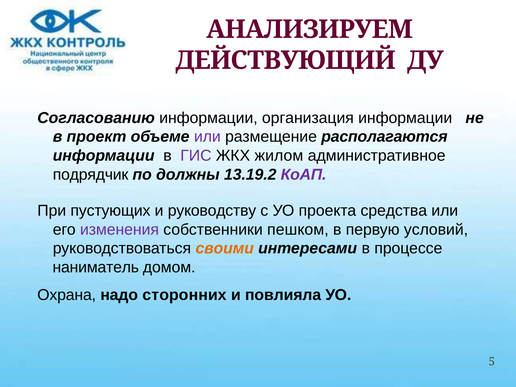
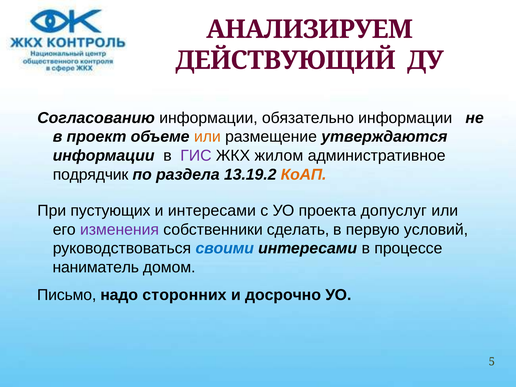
организация: организация -> обязательно
или at (207, 137) colour: purple -> orange
располагаются: располагаются -> утверждаются
должны: должны -> раздела
КоАП colour: purple -> orange
и руководству: руководству -> интересами
средства: средства -> допуслуг
пешком: пешком -> сделать
своими colour: orange -> blue
Охрана: Охрана -> Письмо
повлияла: повлияла -> досрочно
